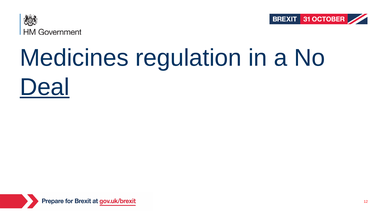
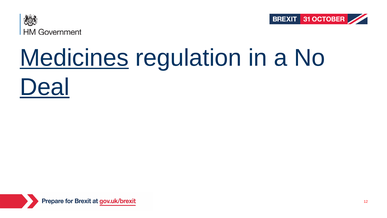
Medicines underline: none -> present
